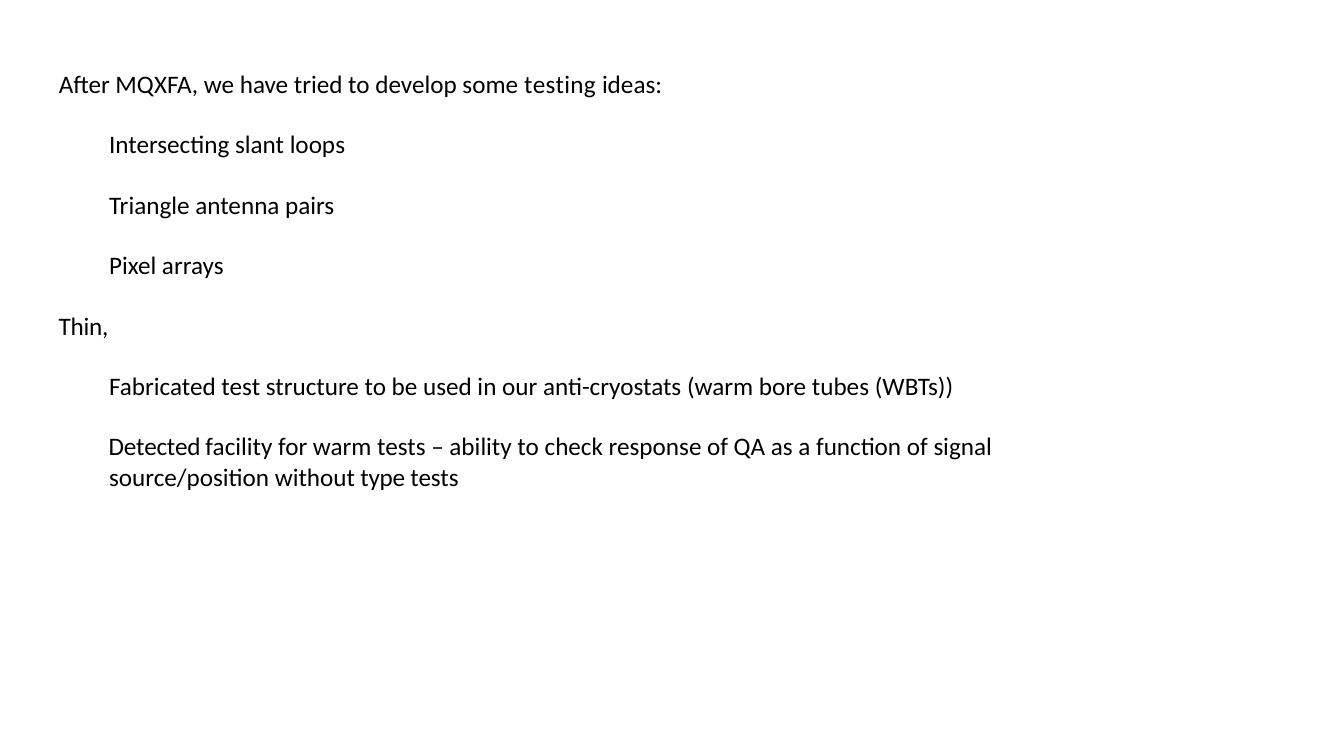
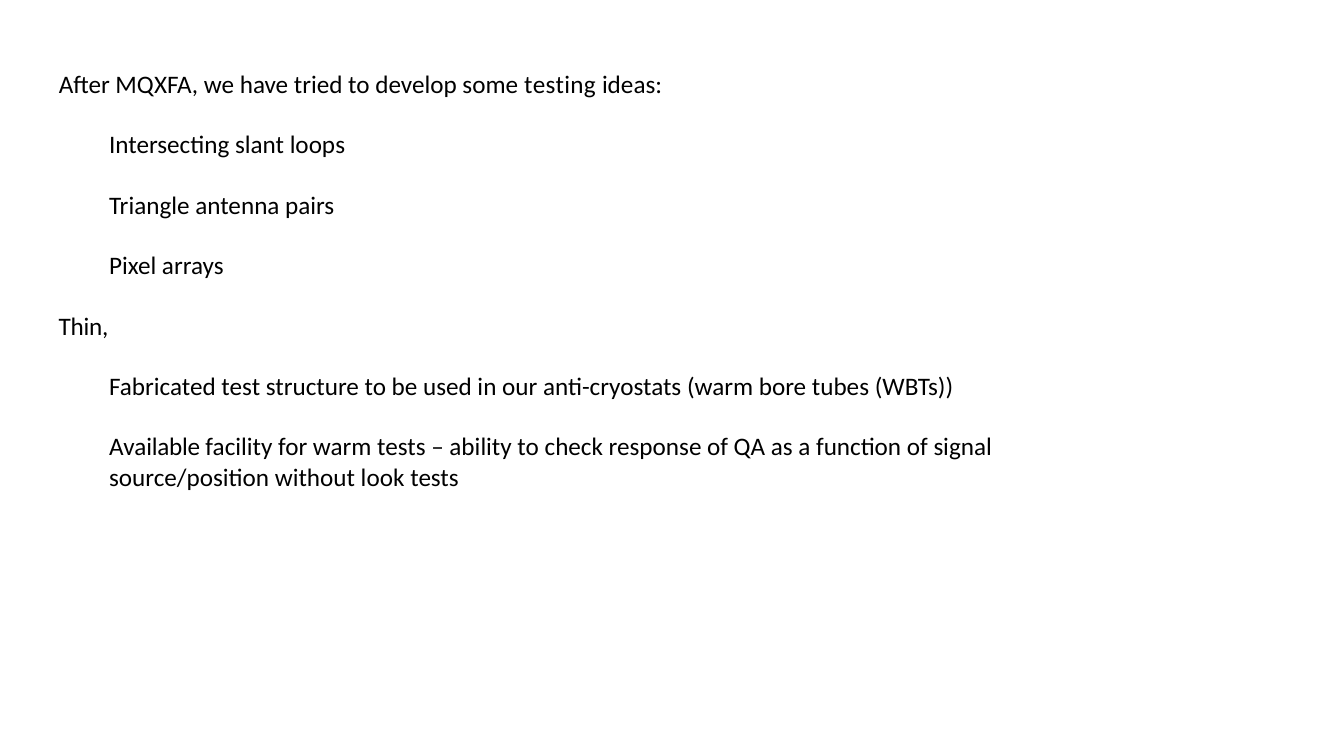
Detected: Detected -> Available
type: type -> look
